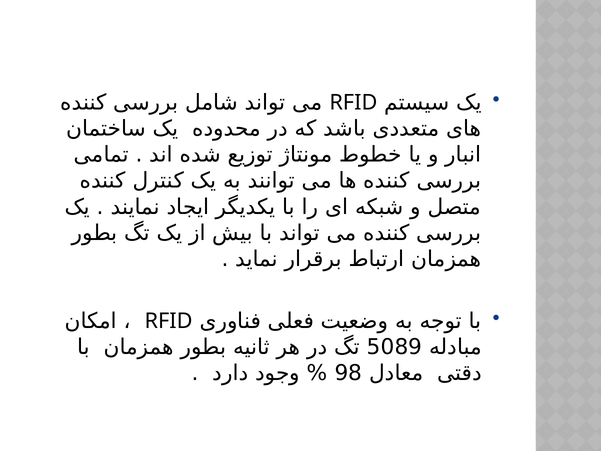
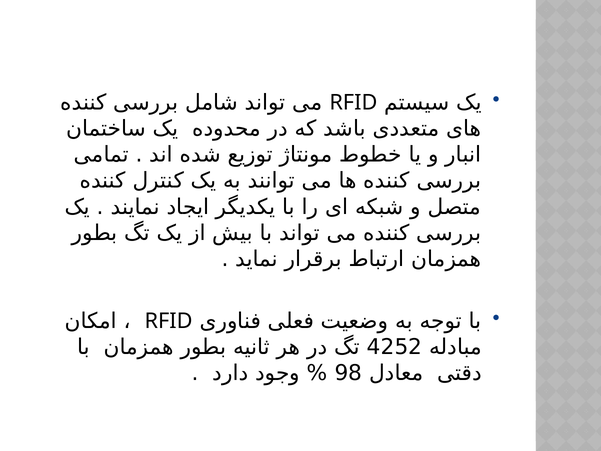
5089: 5089 -> 4252
